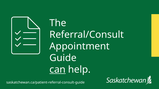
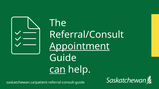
Appointment underline: none -> present
